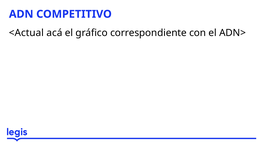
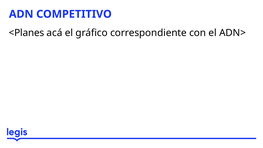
<Actual: <Actual -> <Planes
